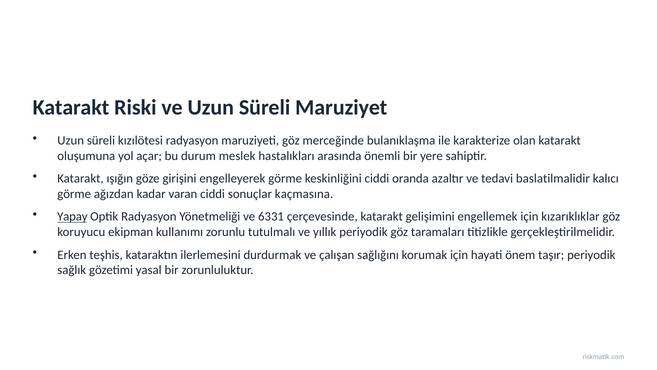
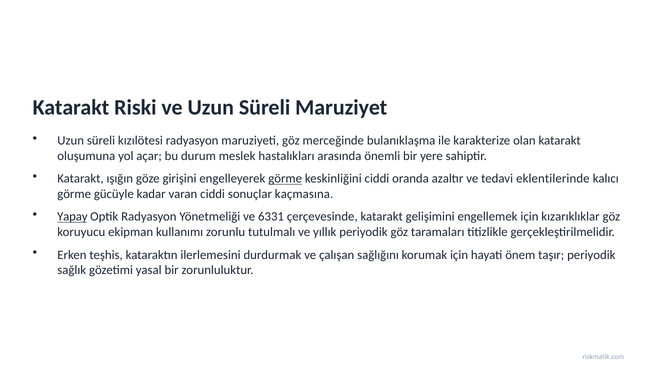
görme at (285, 179) underline: none -> present
baslatilmalidir: baslatilmalidir -> eklentilerinde
ağızdan: ağızdan -> gücüyle
